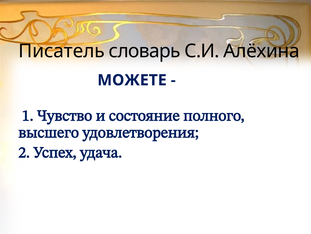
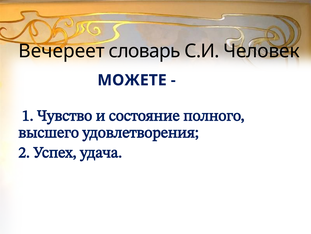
Писатель: Писатель -> Вечереет
Алёхина: Алёхина -> Человек
